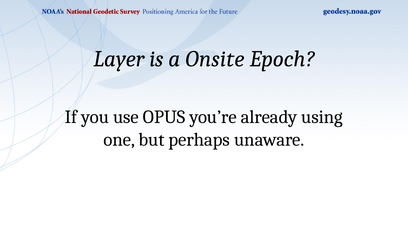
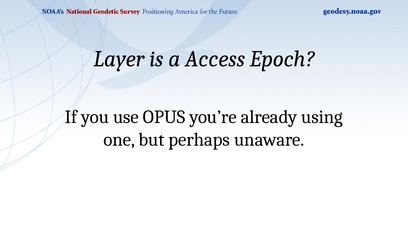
Onsite: Onsite -> Access
